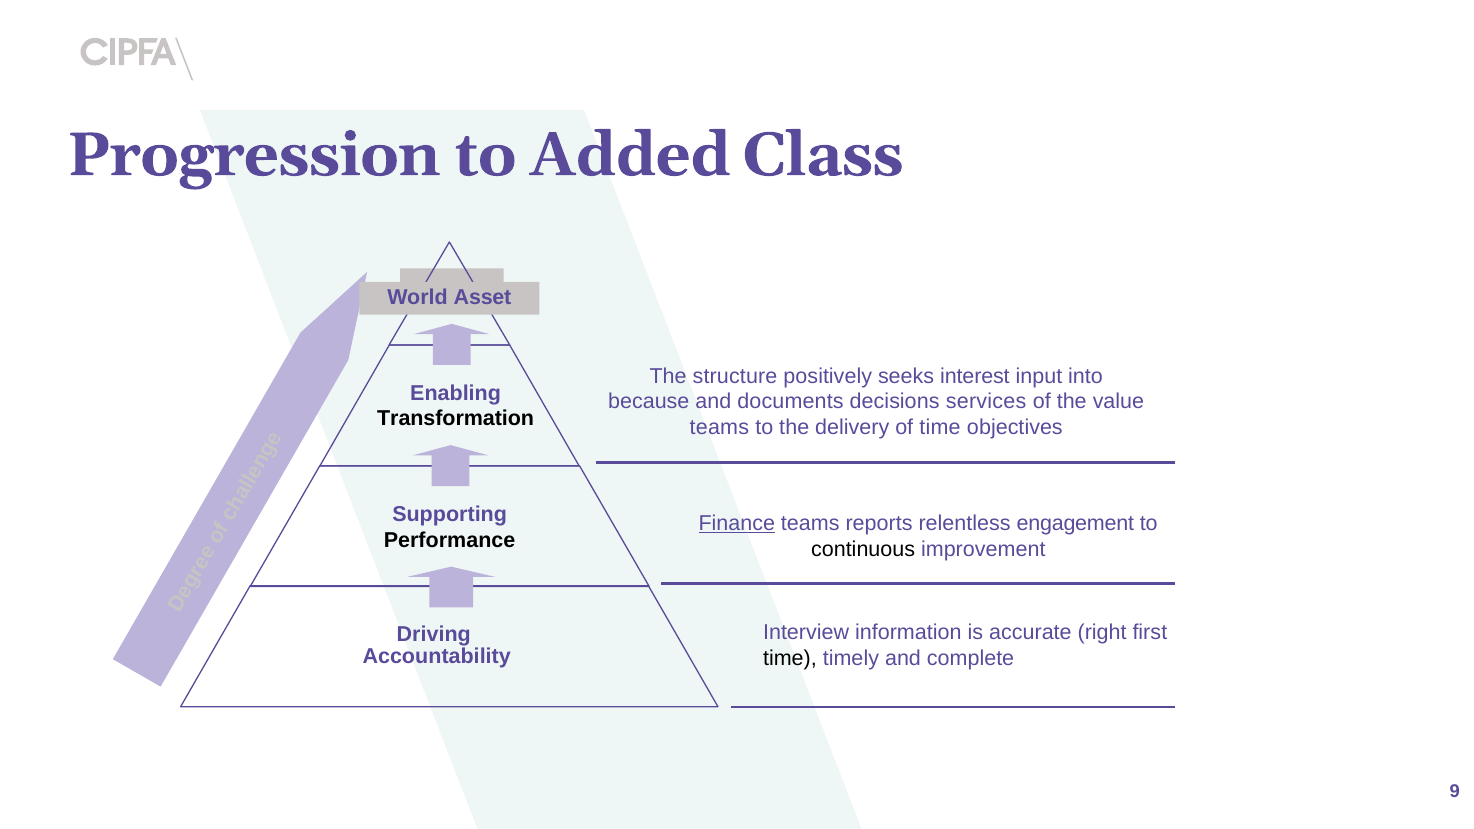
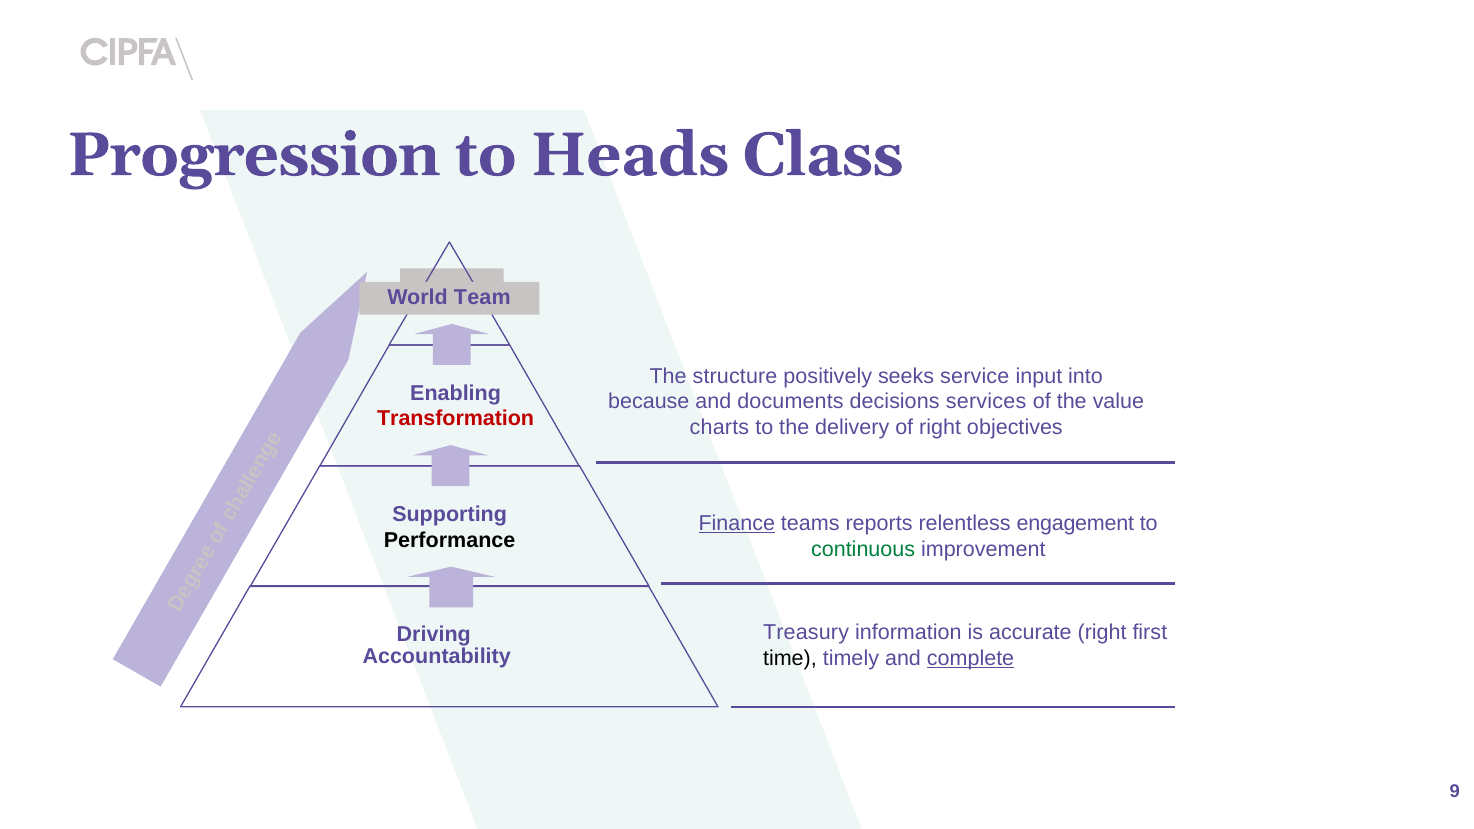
Added: Added -> Heads
Asset: Asset -> Team
interest: interest -> service
Transformation colour: black -> red
teams at (719, 428): teams -> charts
of time: time -> right
continuous colour: black -> green
Interview: Interview -> Treasury
complete underline: none -> present
